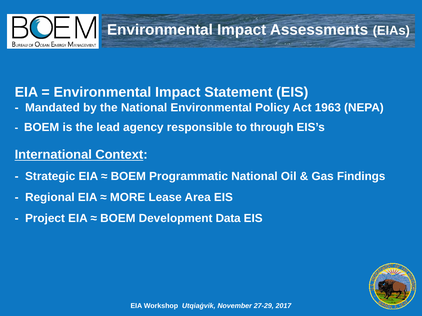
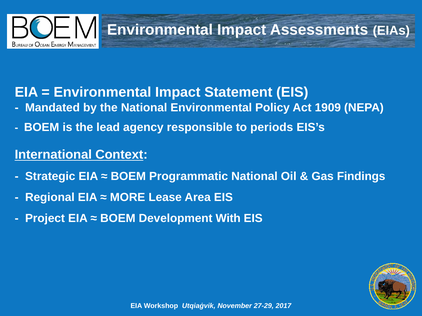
1963: 1963 -> 1909
through: through -> periods
Data: Data -> With
